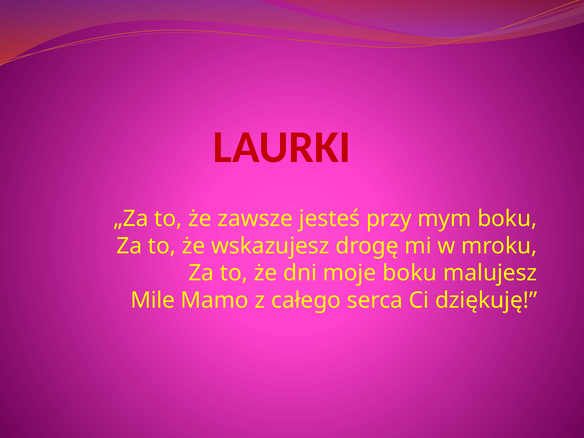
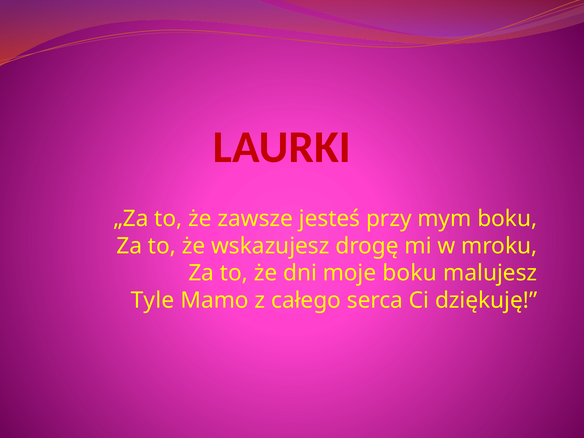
Mile: Mile -> Tyle
